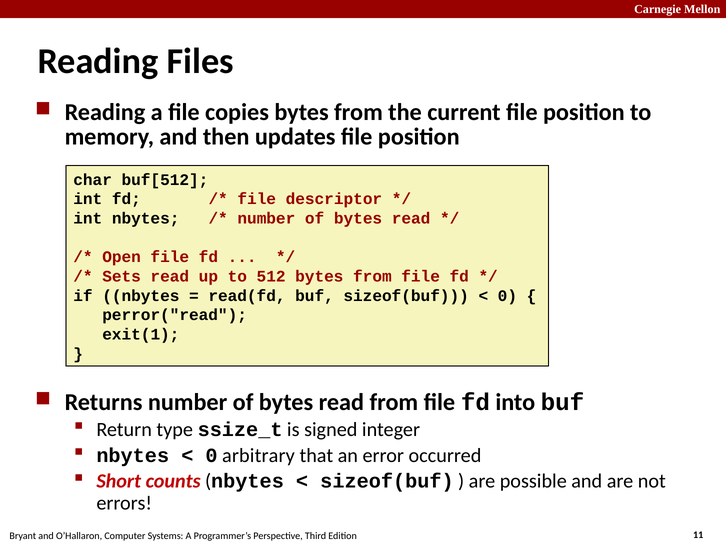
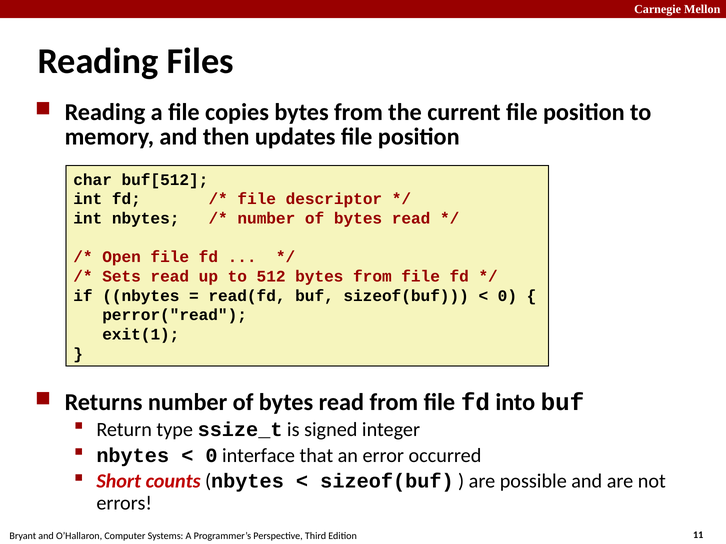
arbitrary: arbitrary -> interface
